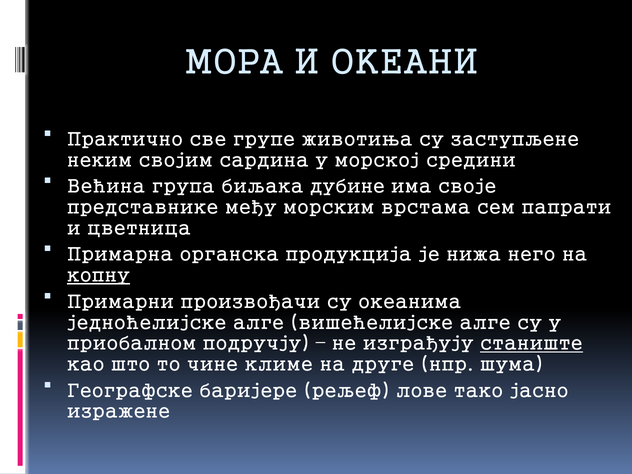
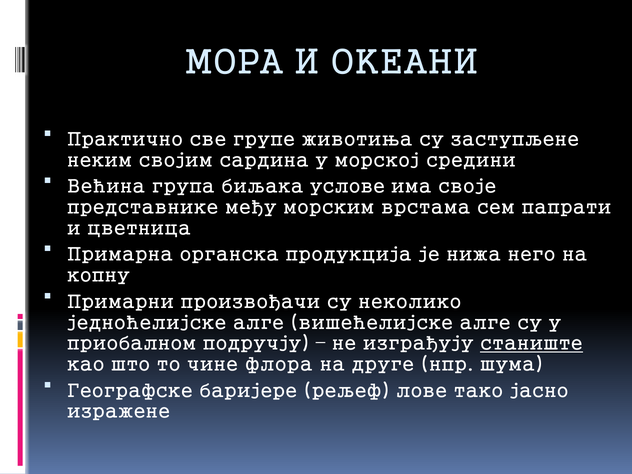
дубине: дубине -> услове
копну underline: present -> none
океанима: океанима -> неколико
климе: климе -> флора
